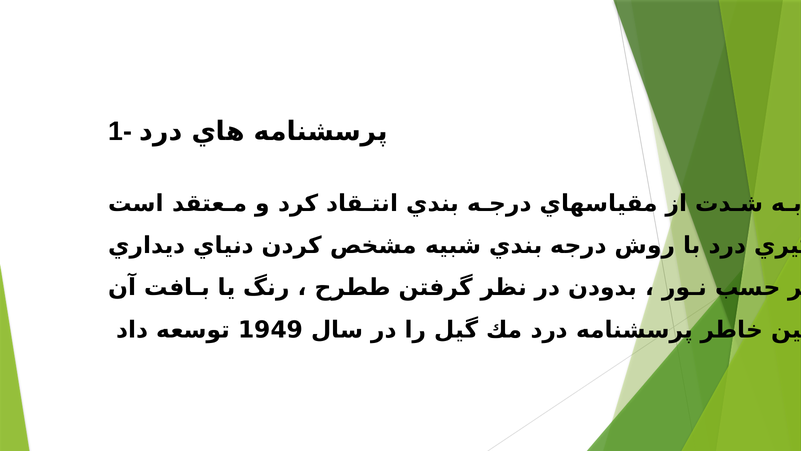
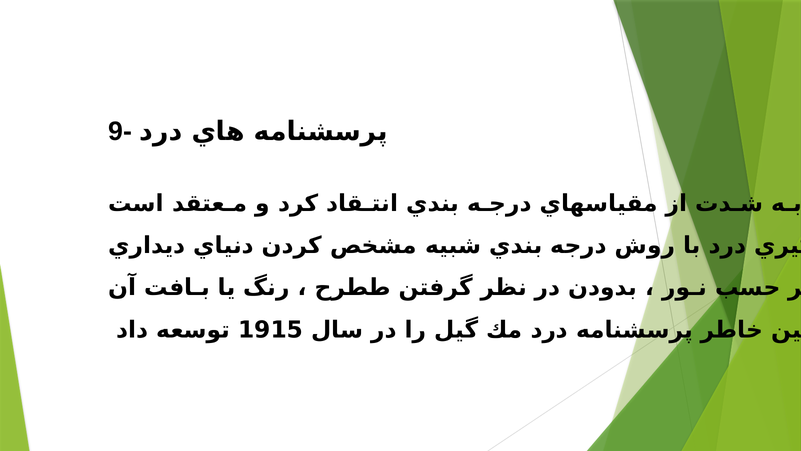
1-: 1- -> 9-
1949: 1949 -> 1915
